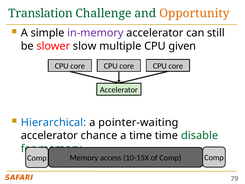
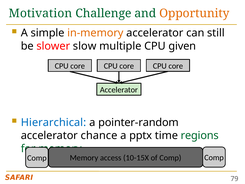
Translation: Translation -> Motivation
in-memory colour: purple -> orange
pointer-waiting: pointer-waiting -> pointer-random
a time: time -> pptx
disable: disable -> regions
